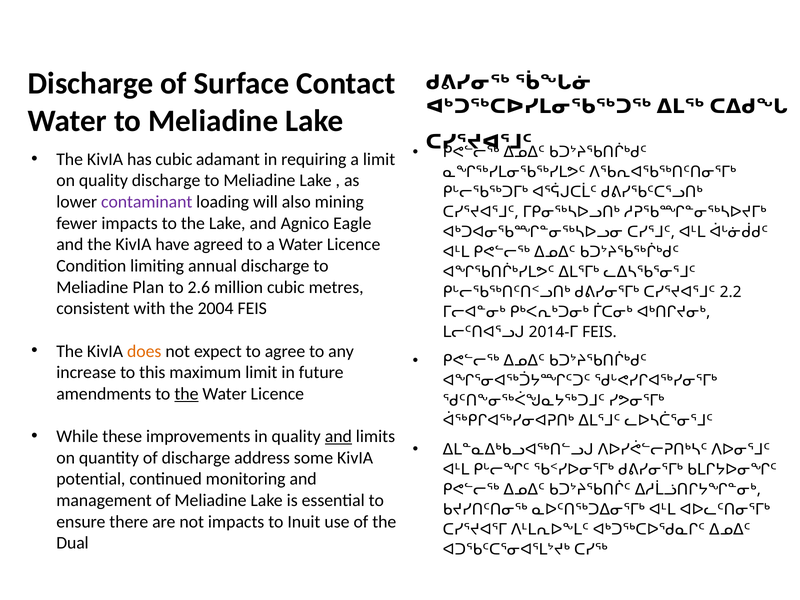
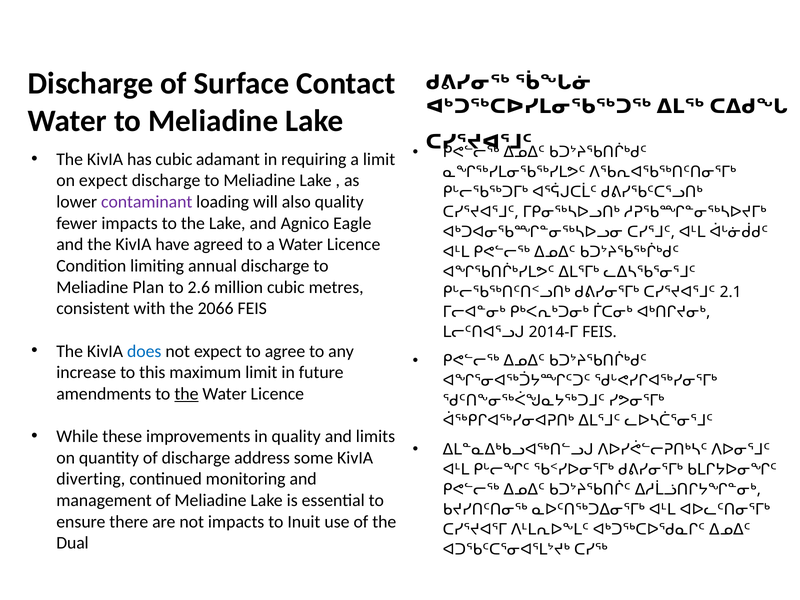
on quality: quality -> expect
also mining: mining -> quality
2.2: 2.2 -> 2.1
2004: 2004 -> 2066
does colour: orange -> blue
and at (338, 436) underline: present -> none
potential: potential -> diverting
